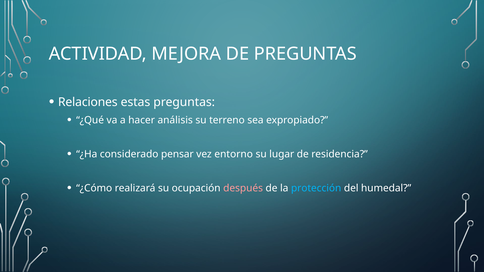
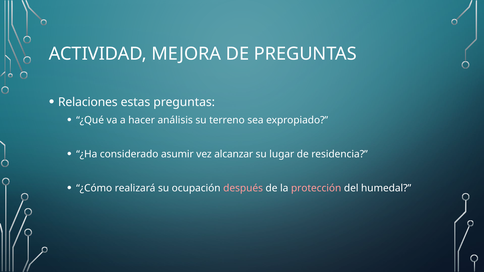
pensar: pensar -> asumir
entorno: entorno -> alcanzar
protección colour: light blue -> pink
